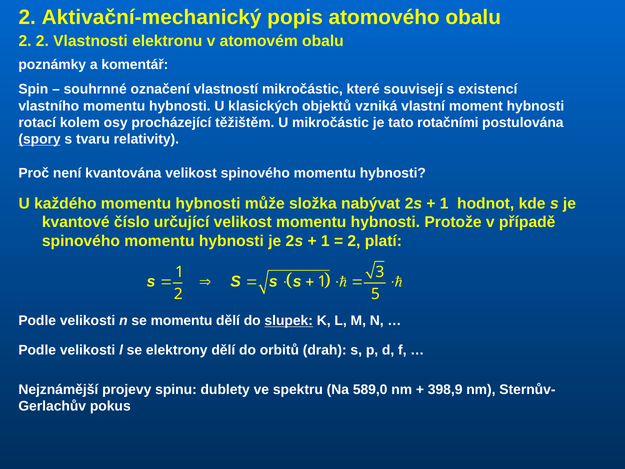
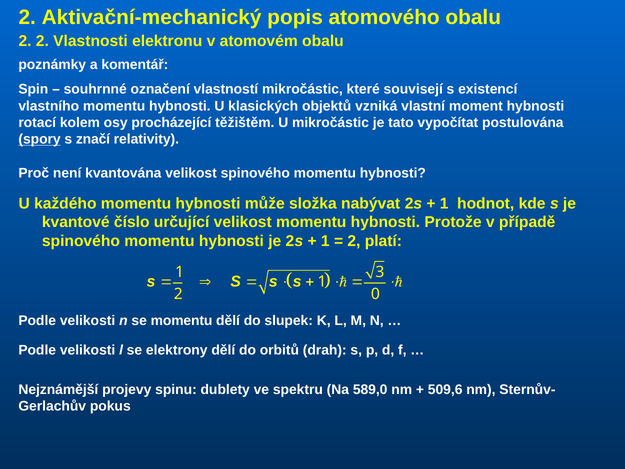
rotačními: rotačními -> vypočítat
tvaru: tvaru -> značí
5: 5 -> 0
slupek underline: present -> none
398,9: 398,9 -> 509,6
